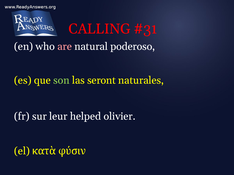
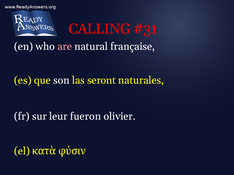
poderoso: poderoso -> française
son colour: light green -> white
helped: helped -> fueron
